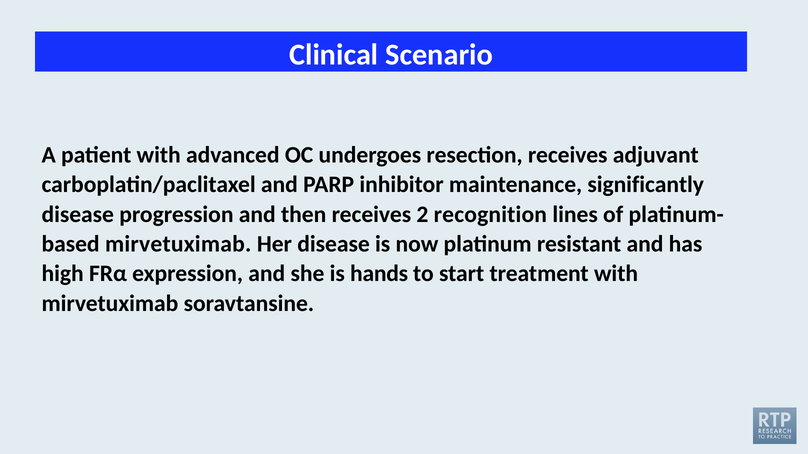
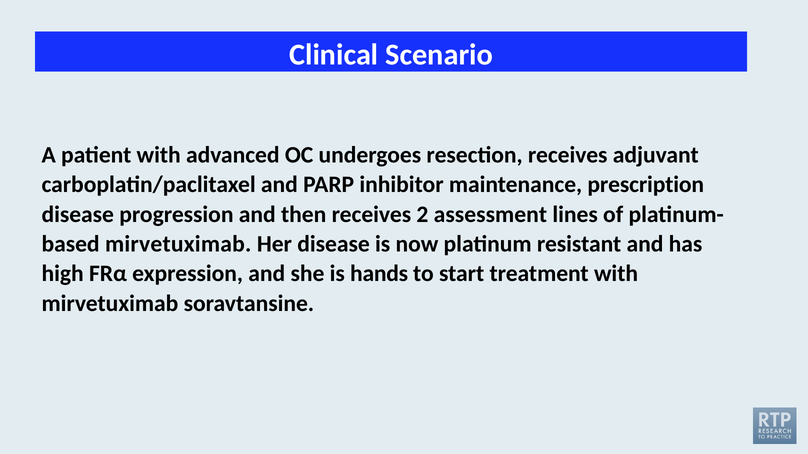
significantly: significantly -> prescription
recognition: recognition -> assessment
